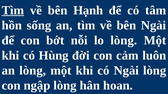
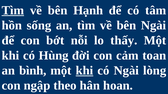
lo lòng: lòng -> thấy
luôn: luôn -> toan
an lòng: lòng -> bình
khi at (84, 71) underline: none -> present
ngập lòng: lòng -> theo
